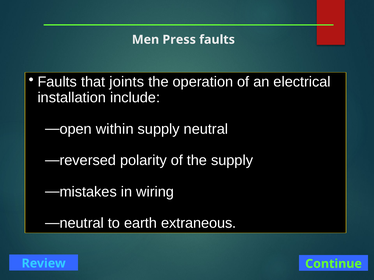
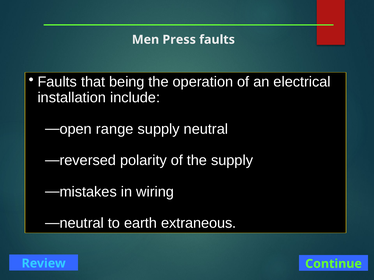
joints: joints -> being
within: within -> range
